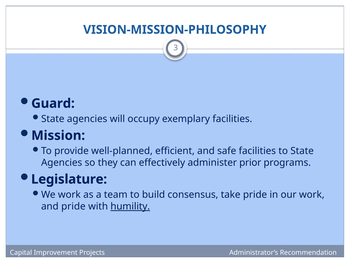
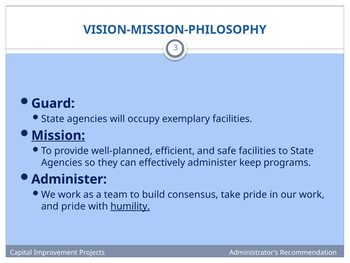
Mission underline: none -> present
prior: prior -> keep
Legislature at (69, 179): Legislature -> Administer
